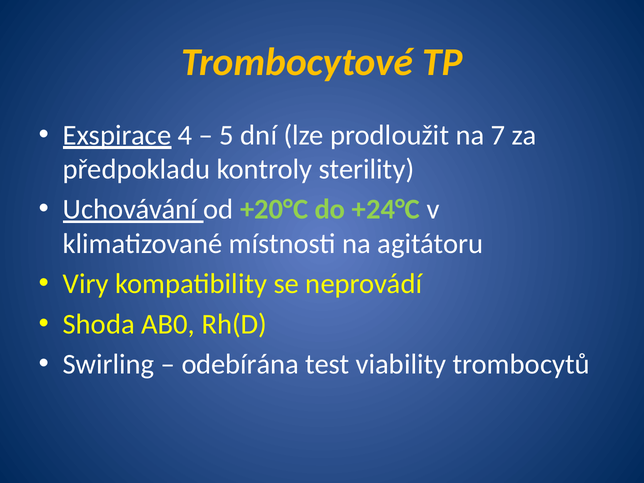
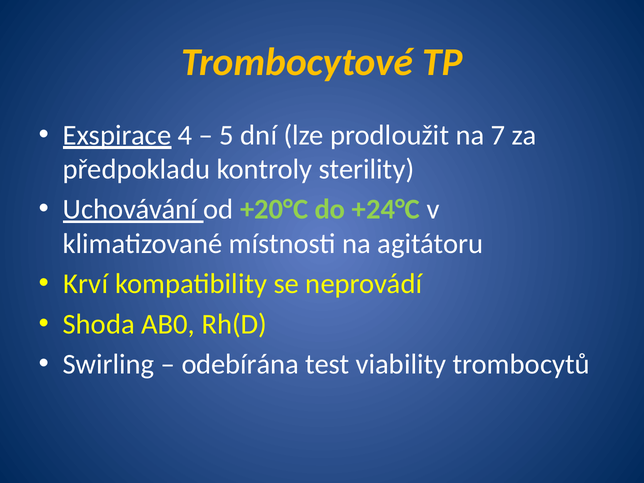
Viry: Viry -> Krví
